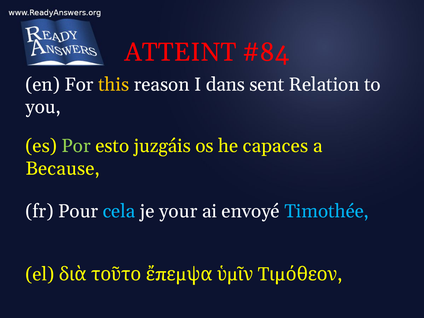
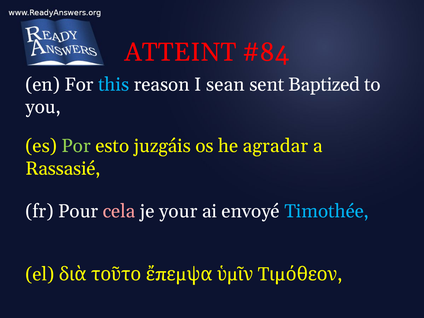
this colour: yellow -> light blue
dans: dans -> sean
Relation: Relation -> Baptized
capaces: capaces -> agradar
Because: Because -> Rassasié
cela colour: light blue -> pink
